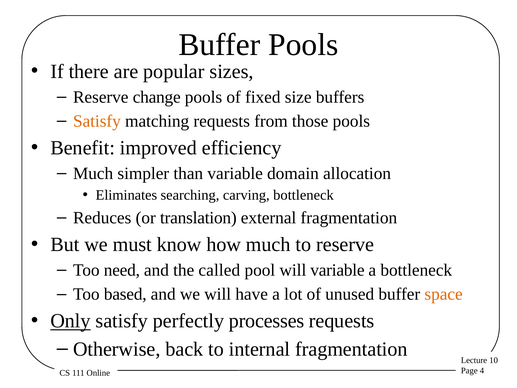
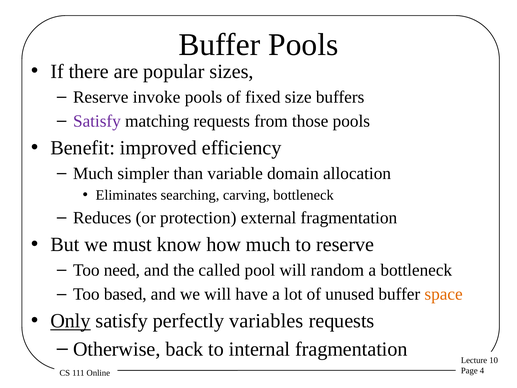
change: change -> invoke
Satisfy at (97, 121) colour: orange -> purple
translation: translation -> protection
will variable: variable -> random
processes: processes -> variables
